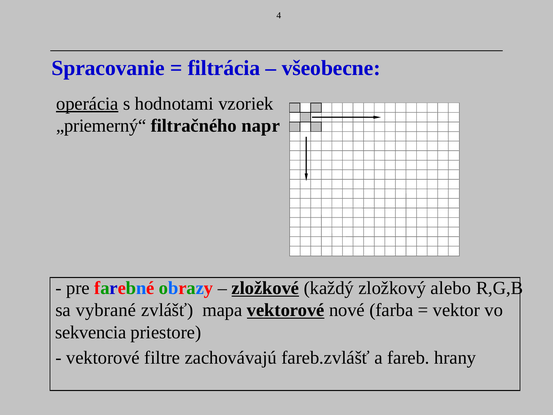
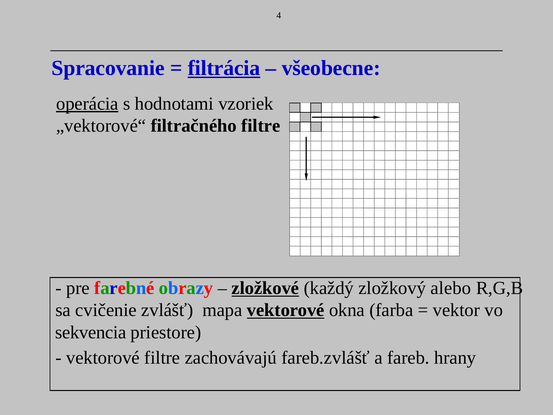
filtrácia underline: none -> present
„priemerný“: „priemerný“ -> „vektorové“
filtračného napr: napr -> filtre
vybrané: vybrané -> cvičenie
nové: nové -> okna
